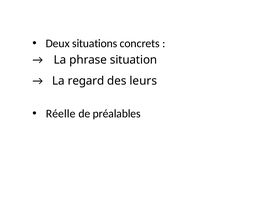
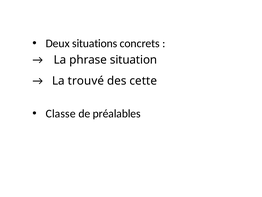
regard: regard -> trouvé
leurs: leurs -> cette
Réelle: Réelle -> Classe
